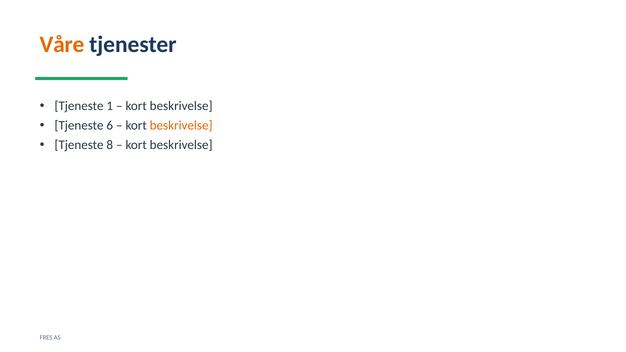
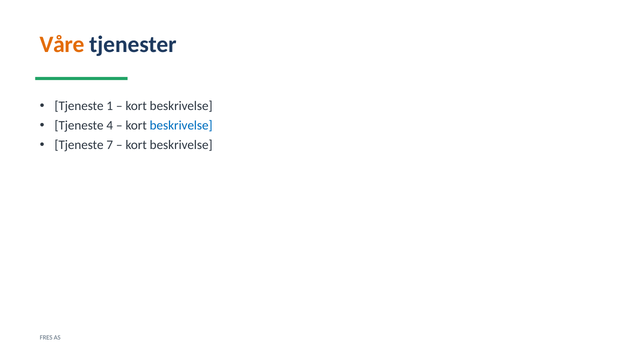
6: 6 -> 4
beskrivelse at (181, 126) colour: orange -> blue
8: 8 -> 7
